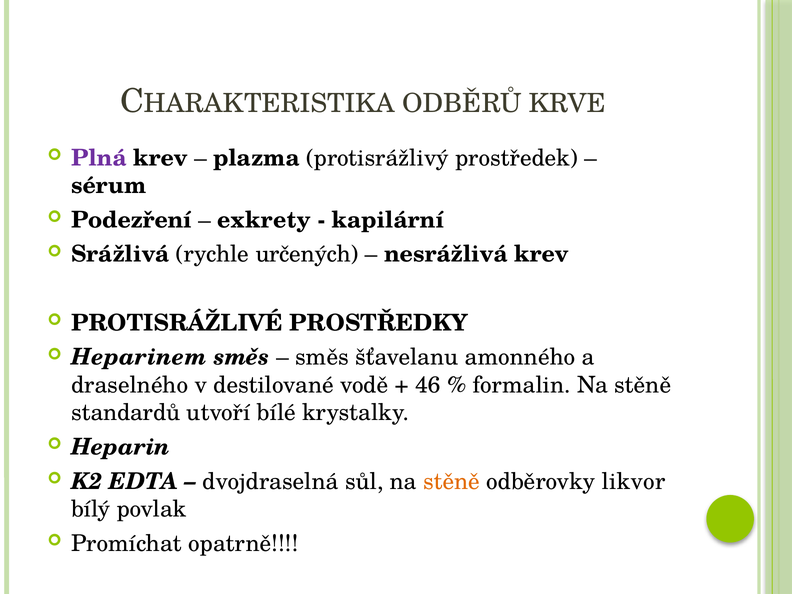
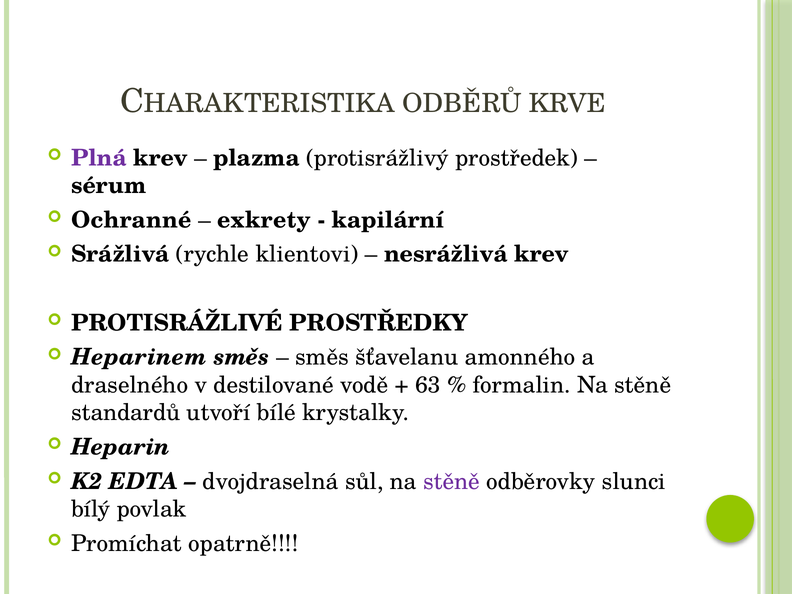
Podezření: Podezření -> Ochranné
určených: určených -> klientovi
46: 46 -> 63
stěně at (452, 481) colour: orange -> purple
likvor: likvor -> slunci
